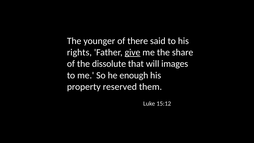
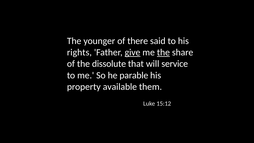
the at (163, 52) underline: none -> present
images: images -> service
enough: enough -> parable
reserved: reserved -> available
